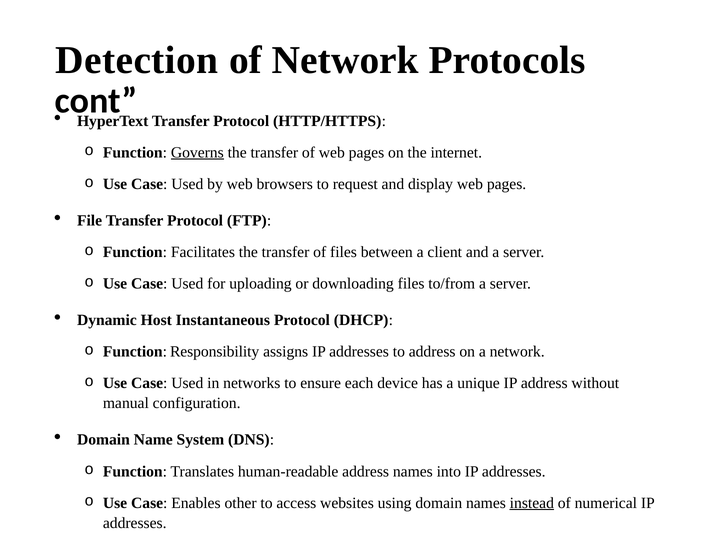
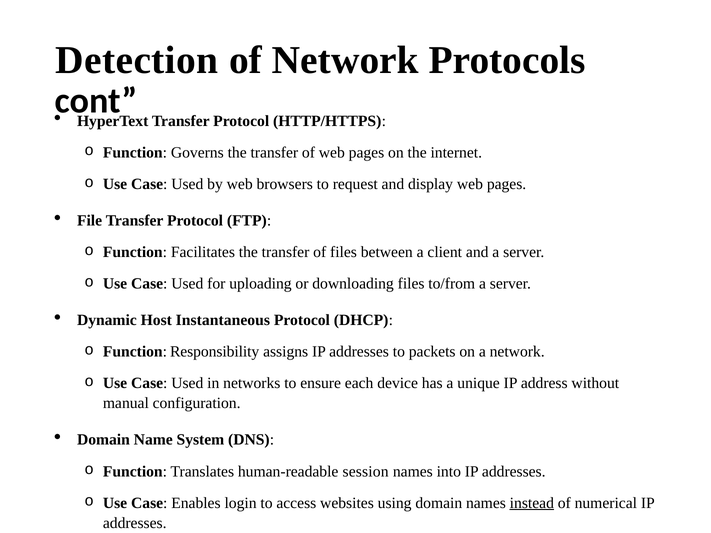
Governs underline: present -> none
to address: address -> packets
human-readable address: address -> session
other: other -> login
